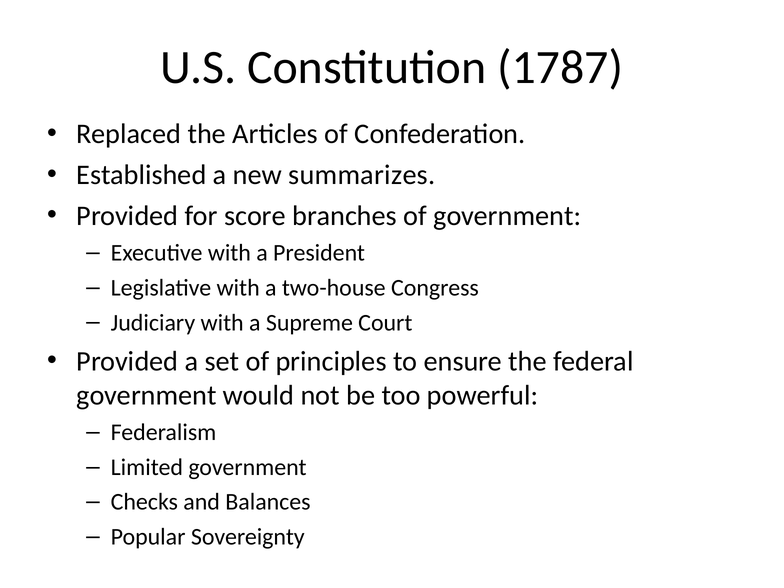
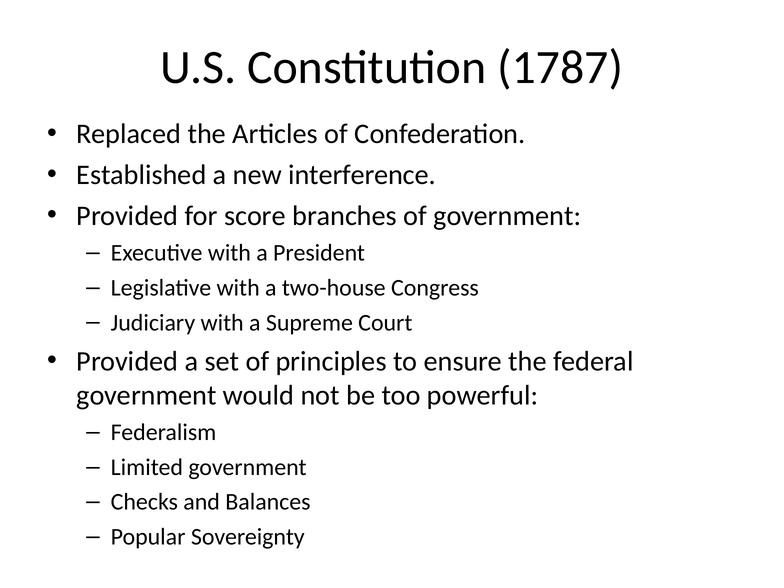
summarizes: summarizes -> interference
